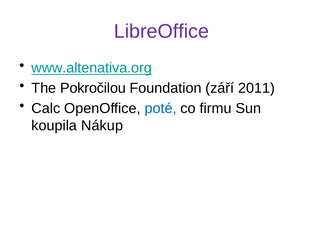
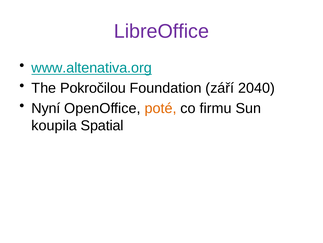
2011: 2011 -> 2040
Calc: Calc -> Nyní
poté colour: blue -> orange
Nákup: Nákup -> Spatial
